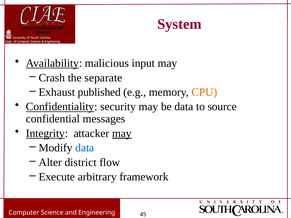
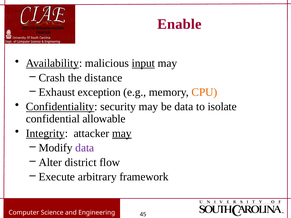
System: System -> Enable
input underline: none -> present
separate: separate -> distance
published: published -> exception
source: source -> isolate
messages: messages -> allowable
data at (85, 148) colour: blue -> purple
